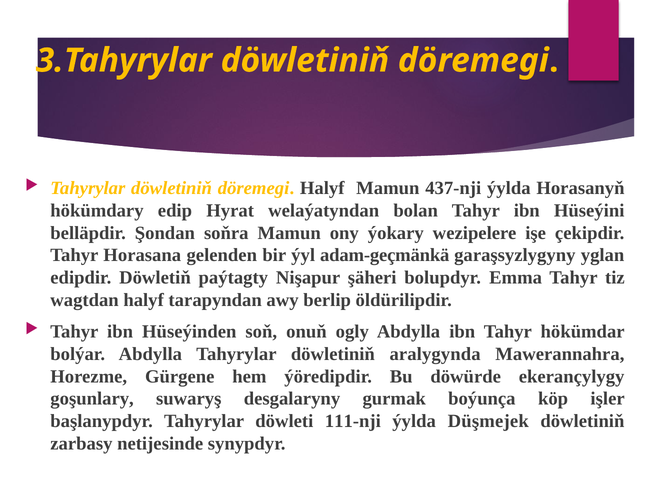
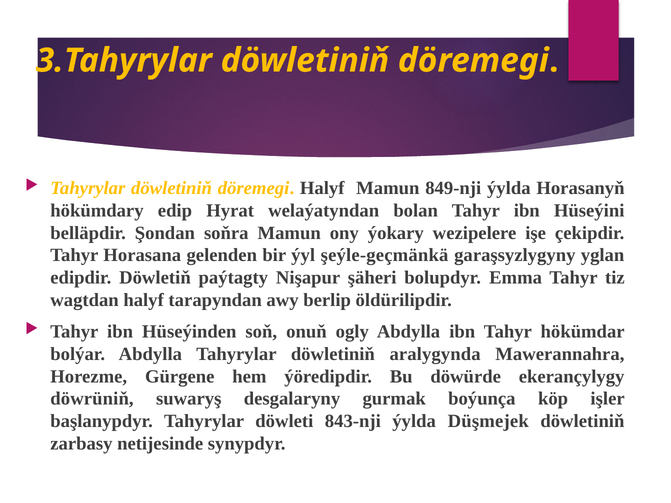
437-nji: 437-nji -> 849-nji
adam-geçmänkä: adam-geçmänkä -> şeýle-geçmänkä
goşunlary: goşunlary -> döwrüniň
111-nji: 111-nji -> 843-nji
